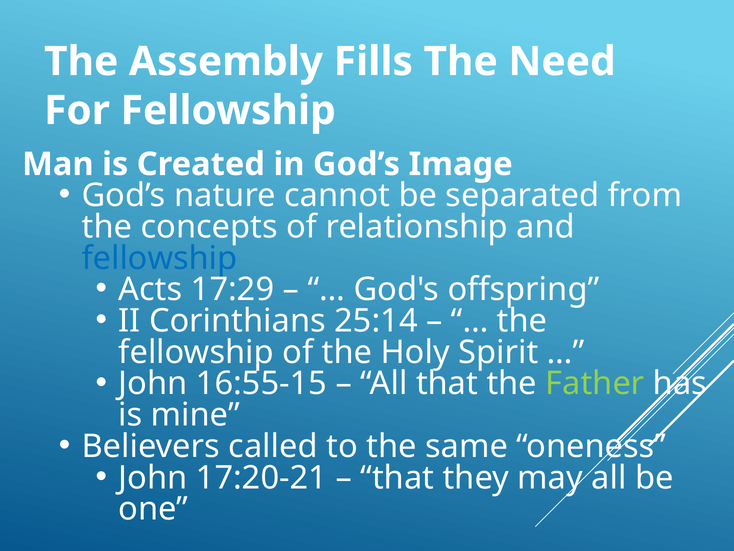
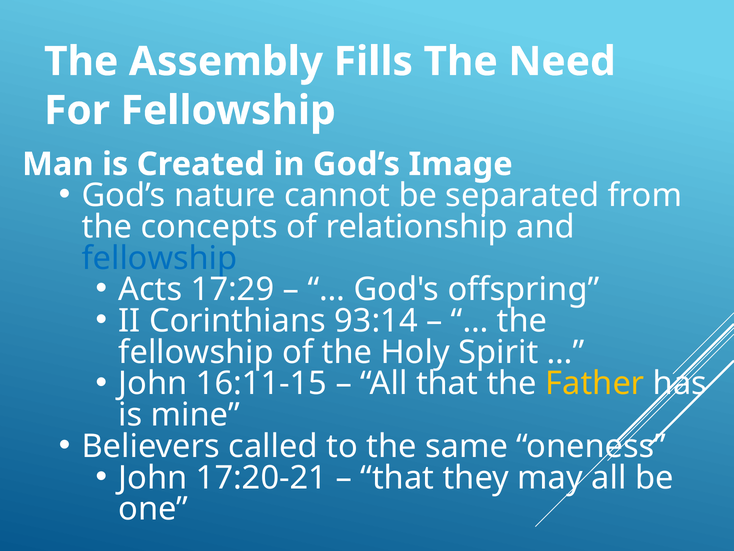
25:14: 25:14 -> 93:14
16:55-15: 16:55-15 -> 16:11-15
Father colour: light green -> yellow
